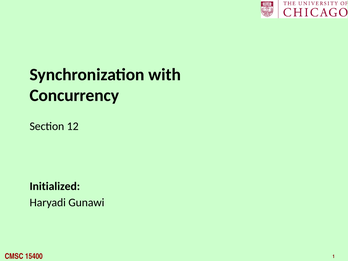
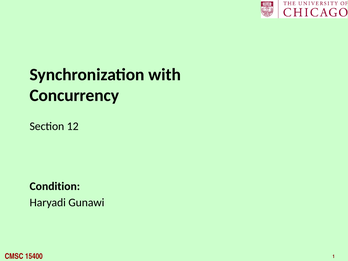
Initialized: Initialized -> Condition
